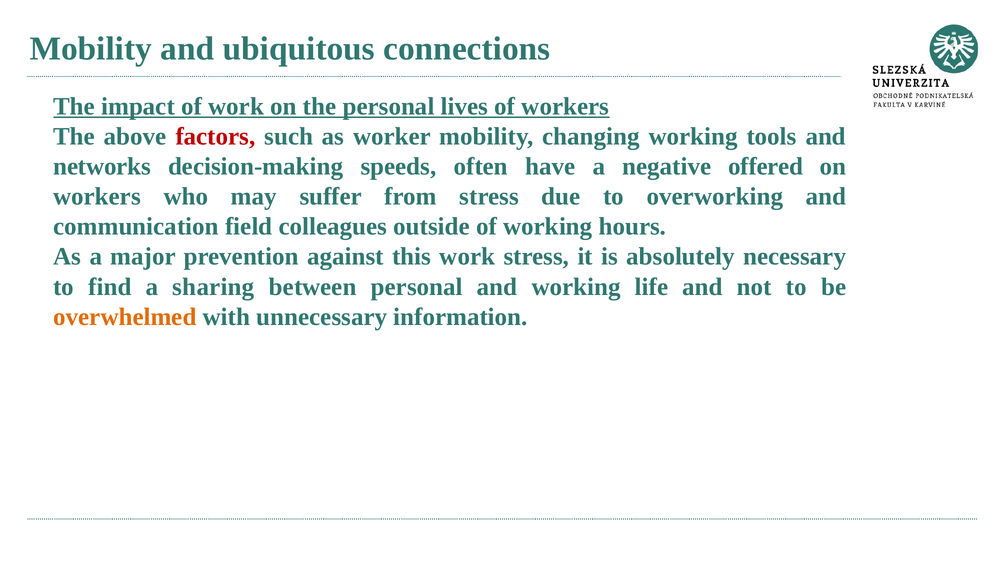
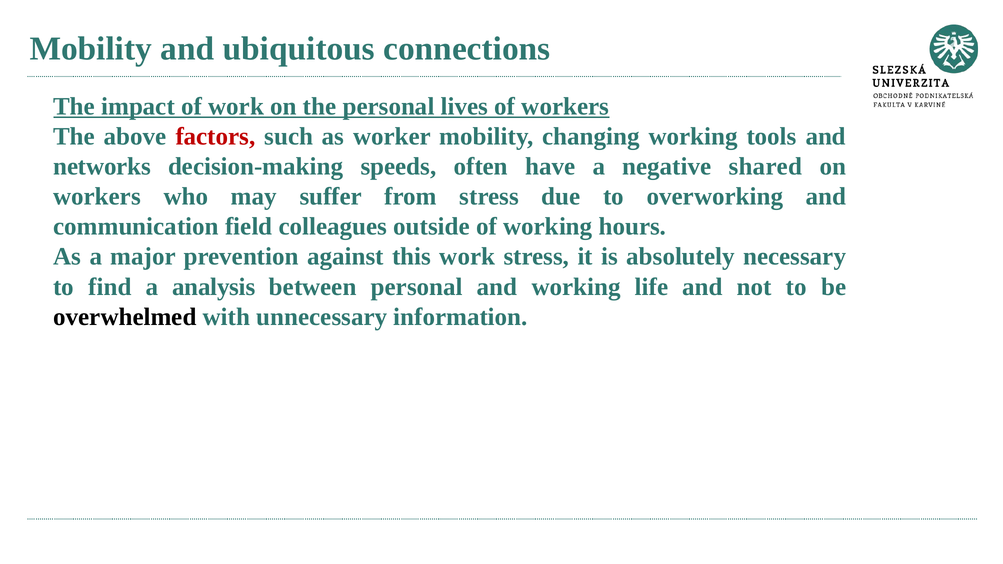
offered: offered -> shared
sharing: sharing -> analysis
overwhelmed colour: orange -> black
